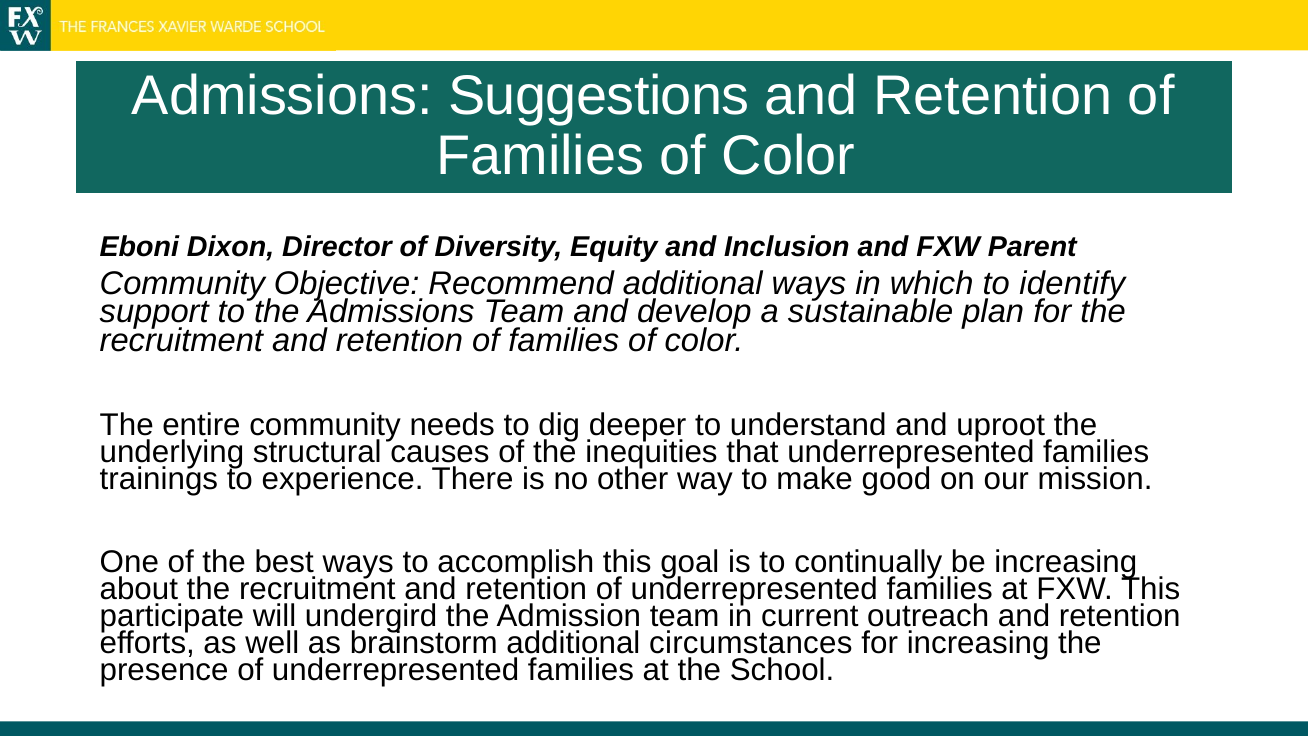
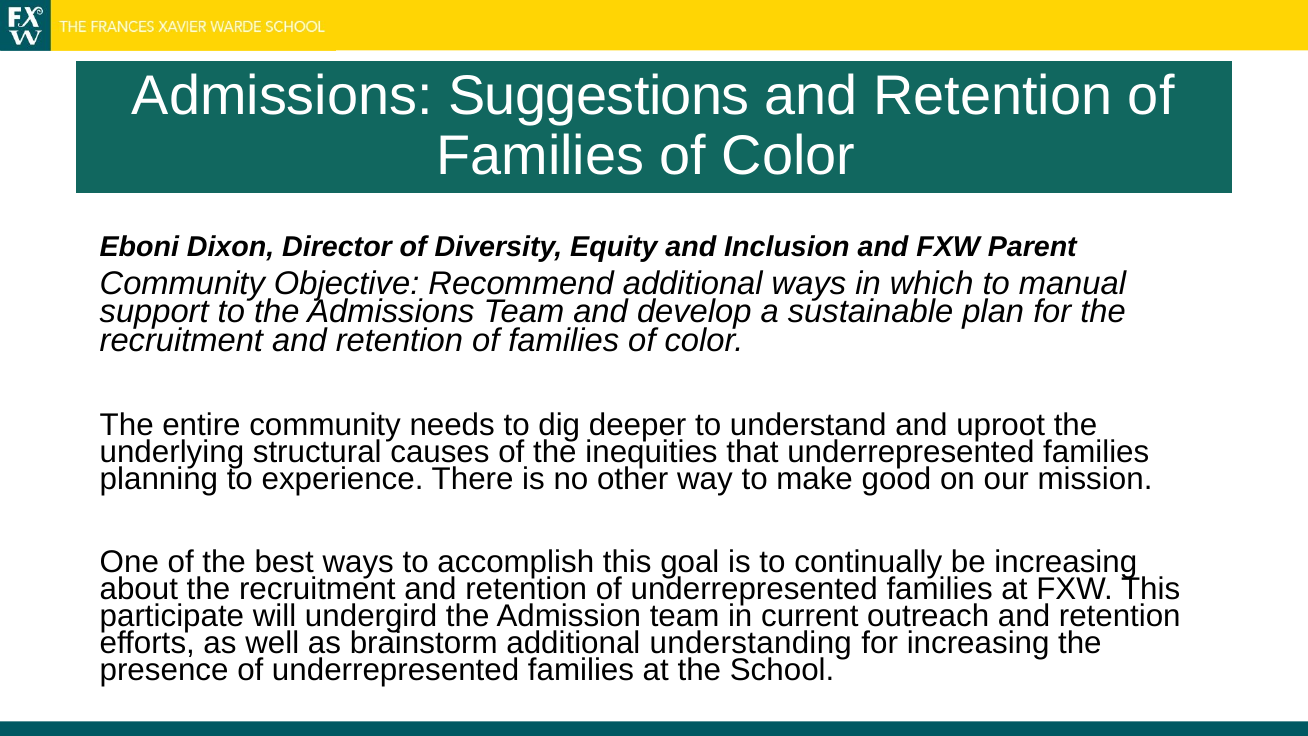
identify: identify -> manual
trainings: trainings -> planning
circumstances: circumstances -> understanding
